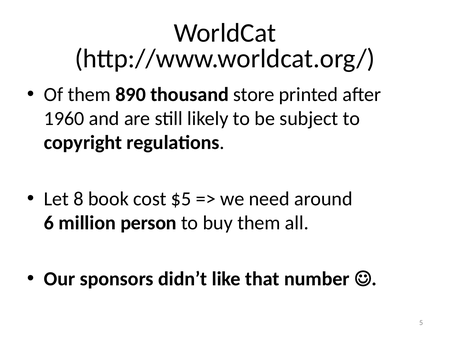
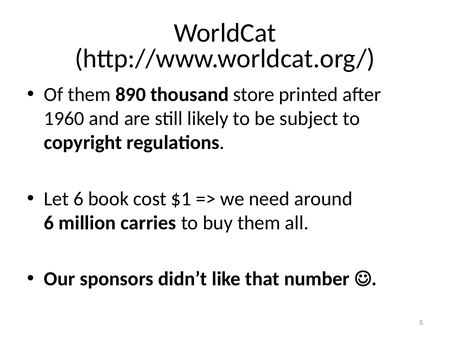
Let 8: 8 -> 6
$5: $5 -> $1
person: person -> carries
